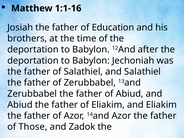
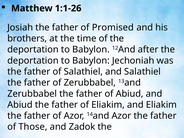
1:1-16: 1:1-16 -> 1:1-26
Education: Education -> Promised
